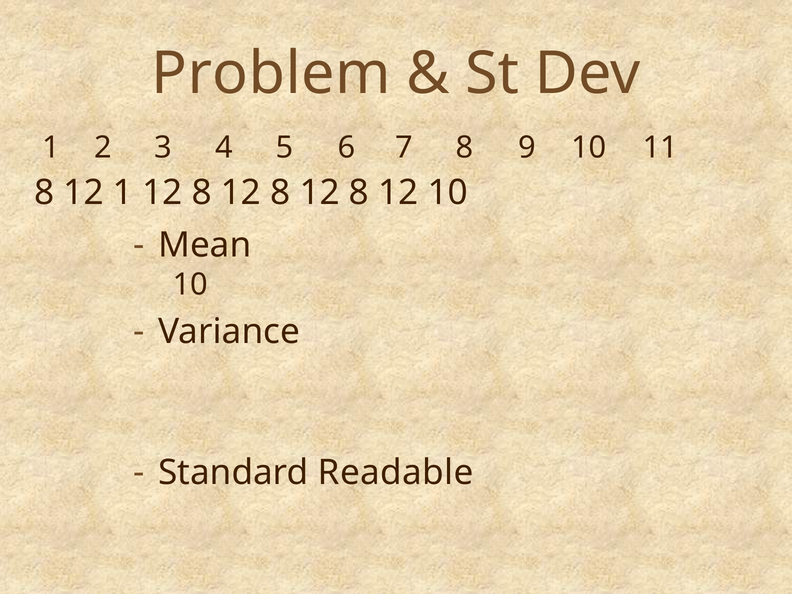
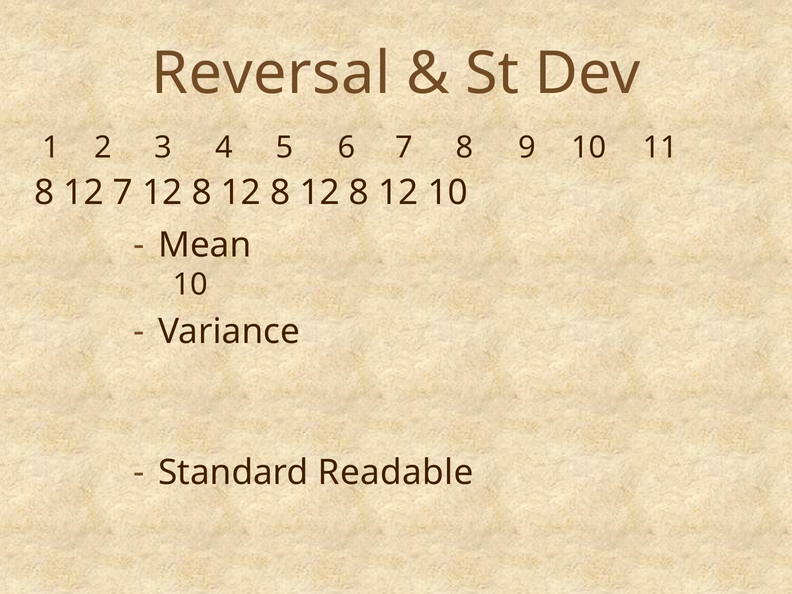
Problem: Problem -> Reversal
12 1: 1 -> 7
